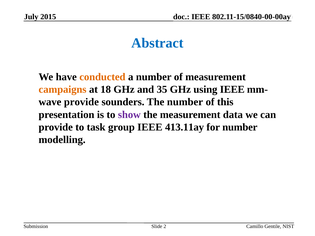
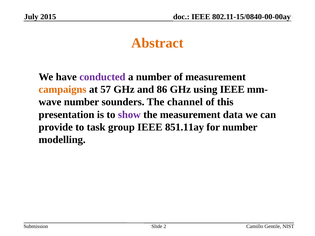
Abstract colour: blue -> orange
conducted colour: orange -> purple
18: 18 -> 57
35: 35 -> 86
provide at (81, 102): provide -> number
The number: number -> channel
413.11ay: 413.11ay -> 851.11ay
